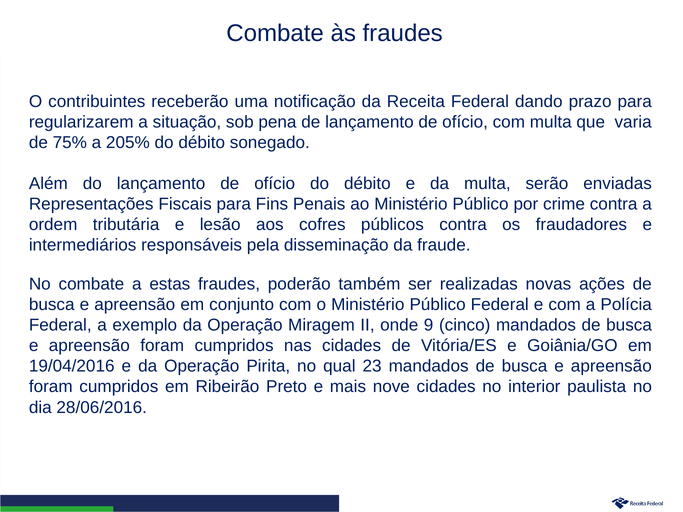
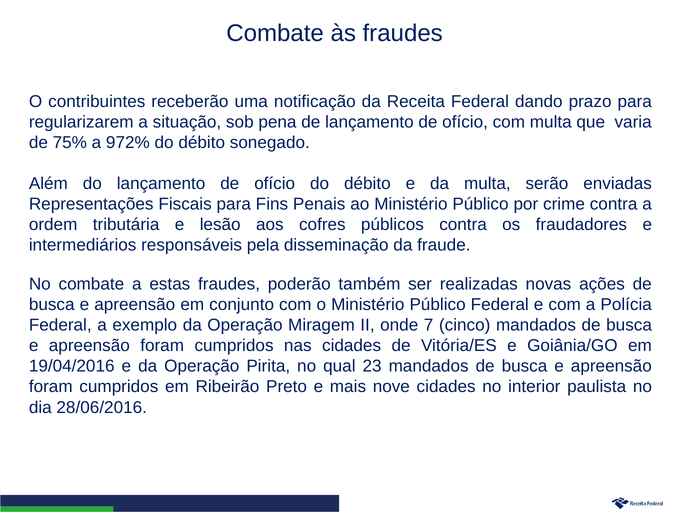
205%: 205% -> 972%
9: 9 -> 7
